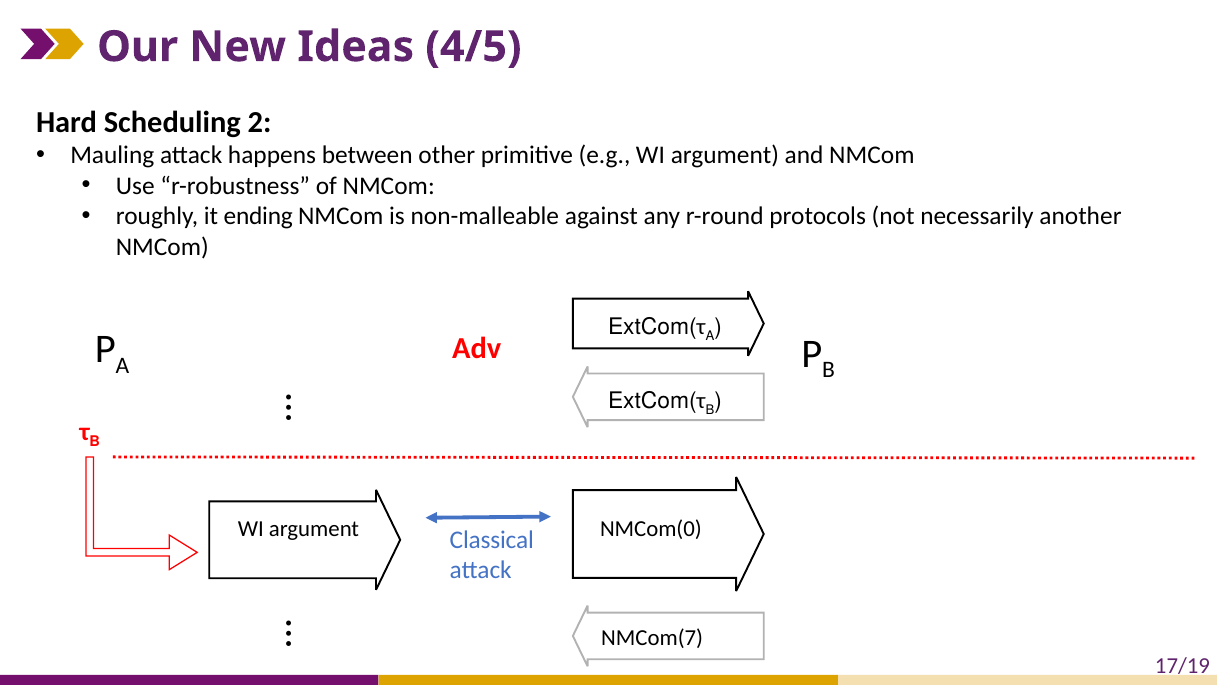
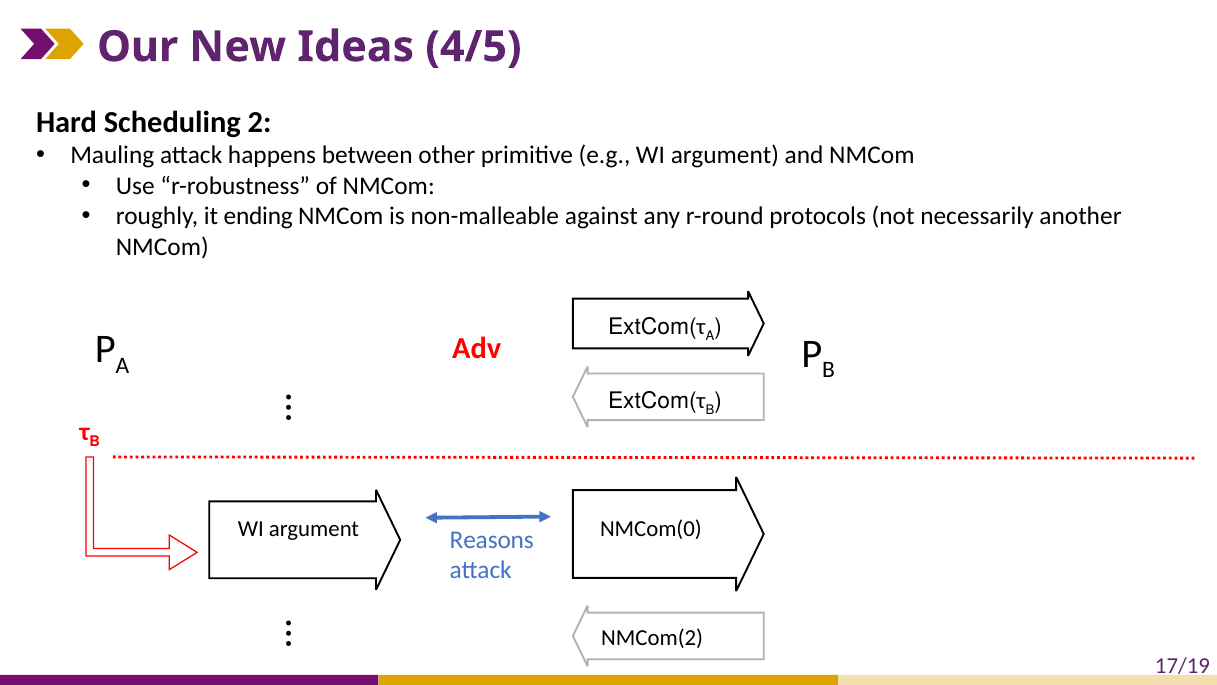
Classical: Classical -> Reasons
NMCom(7: NMCom(7 -> NMCom(2
